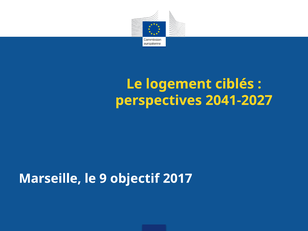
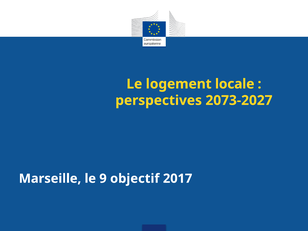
ciblés: ciblés -> locale
2041-2027: 2041-2027 -> 2073-2027
